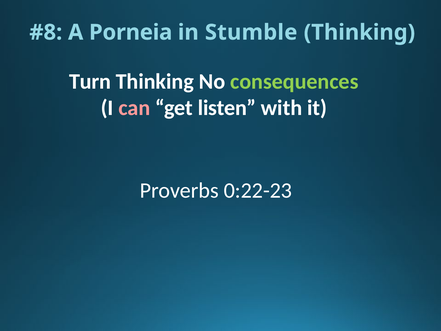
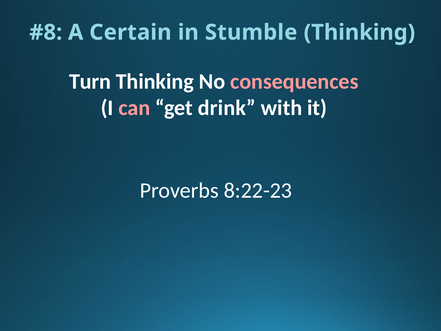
Porneia: Porneia -> Certain
consequences colour: light green -> pink
listen: listen -> drink
0:22-23: 0:22-23 -> 8:22-23
